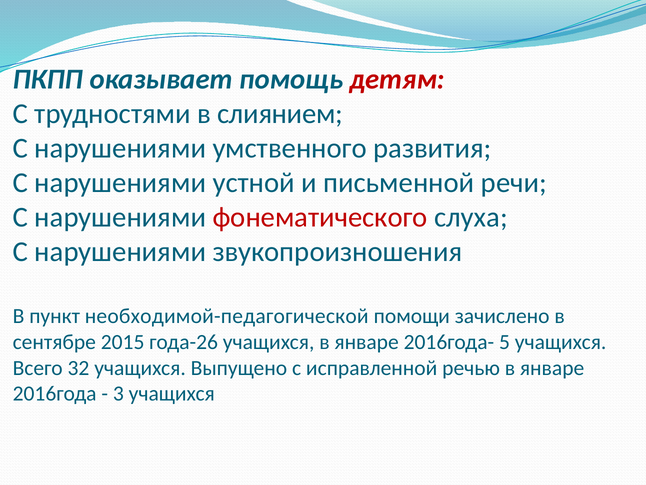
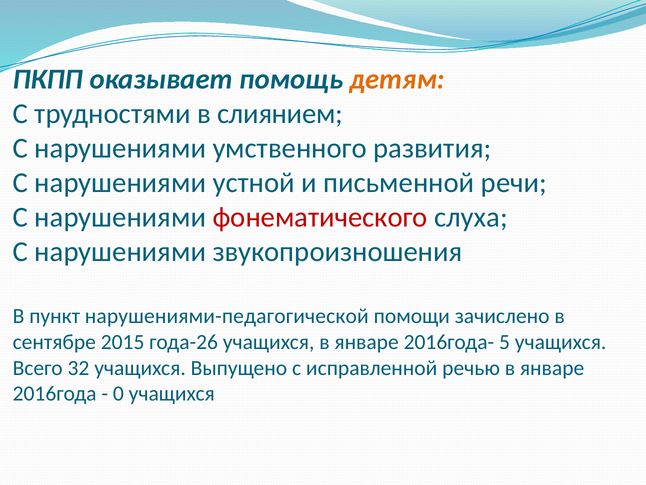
детям colour: red -> orange
необходимой-педагогической: необходимой-педагогической -> нарушениями-педагогической
3: 3 -> 0
